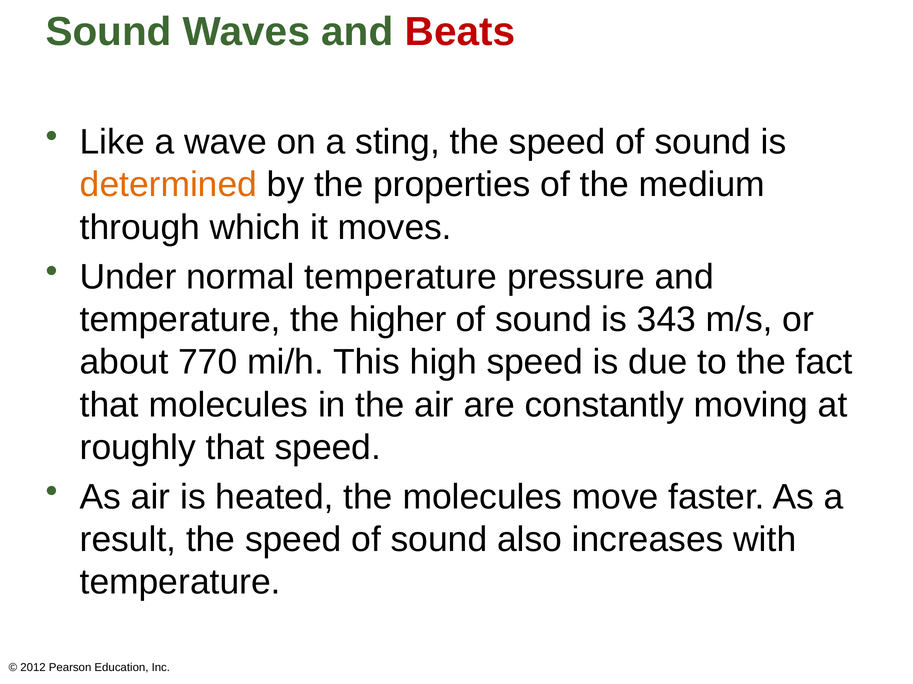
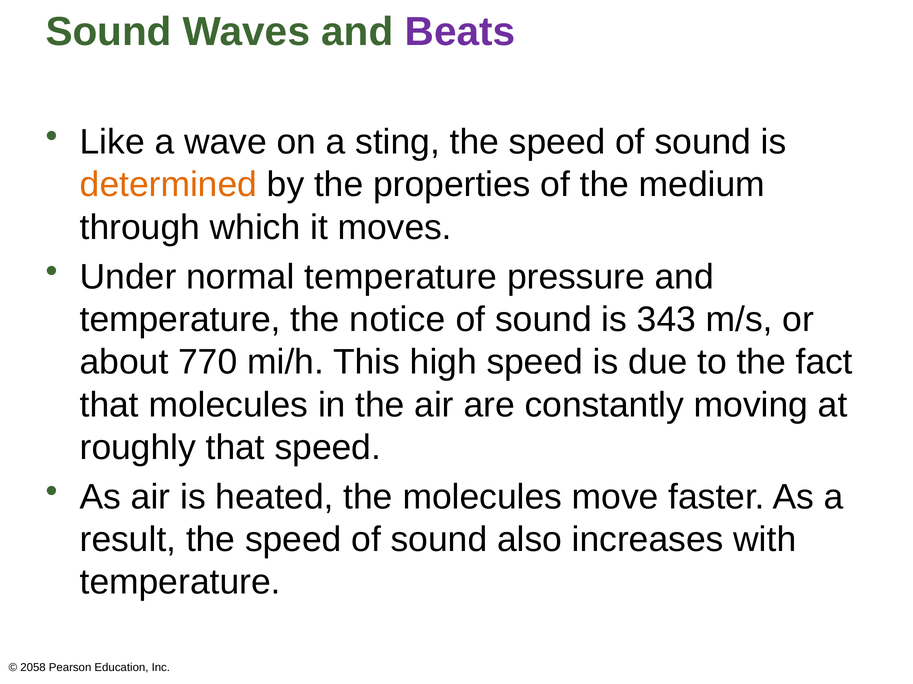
Beats colour: red -> purple
higher: higher -> notice
2012: 2012 -> 2058
